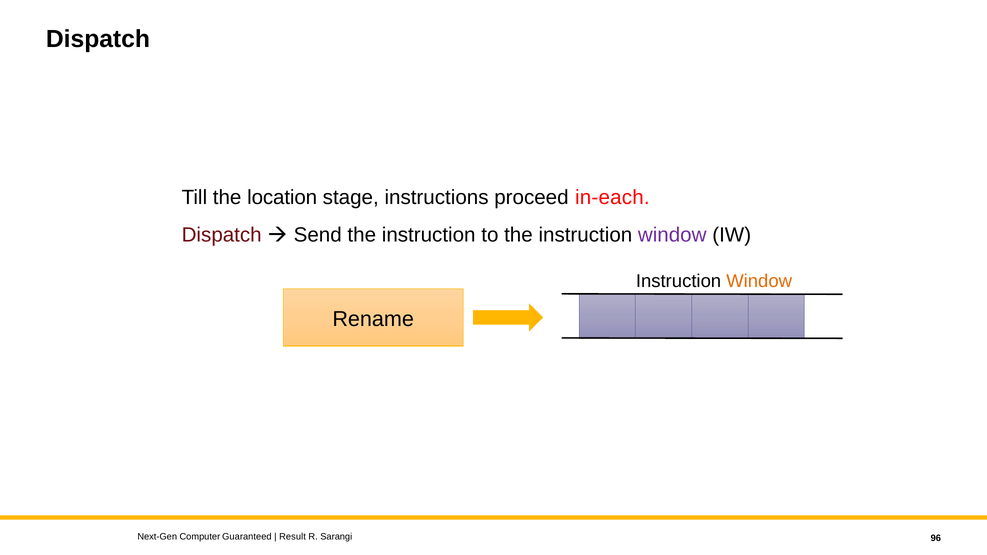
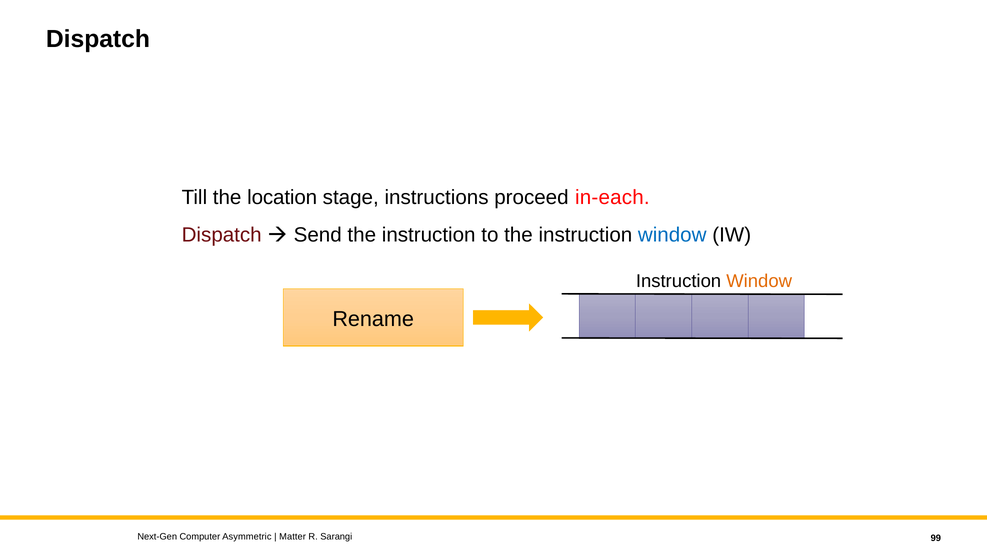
window at (672, 235) colour: purple -> blue
Guaranteed: Guaranteed -> Asymmetric
Result: Result -> Matter
96: 96 -> 99
